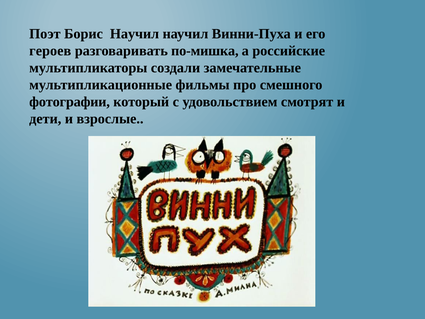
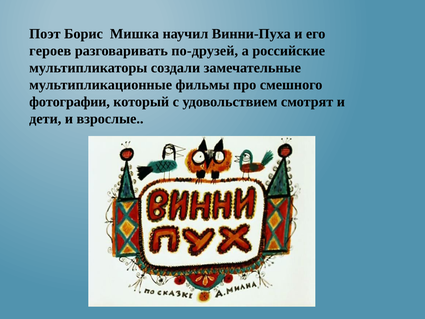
Борис Научил: Научил -> Мишка
по-мишка: по-мишка -> по-друзей
